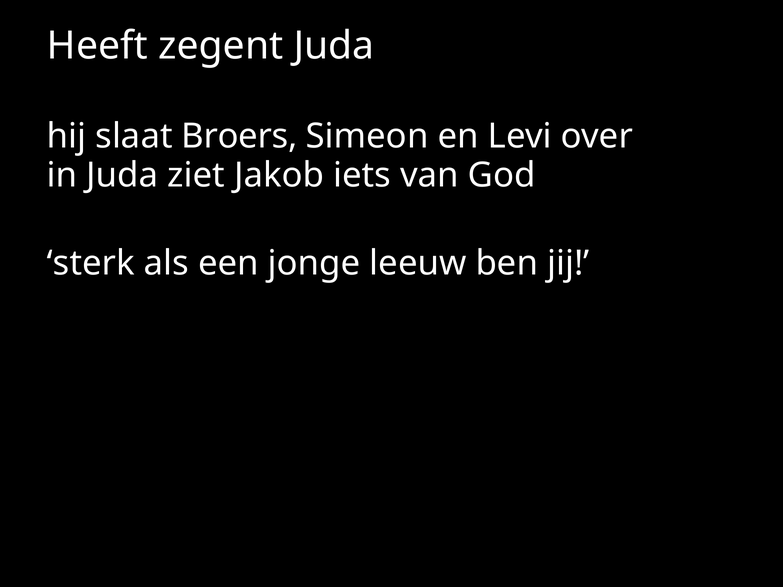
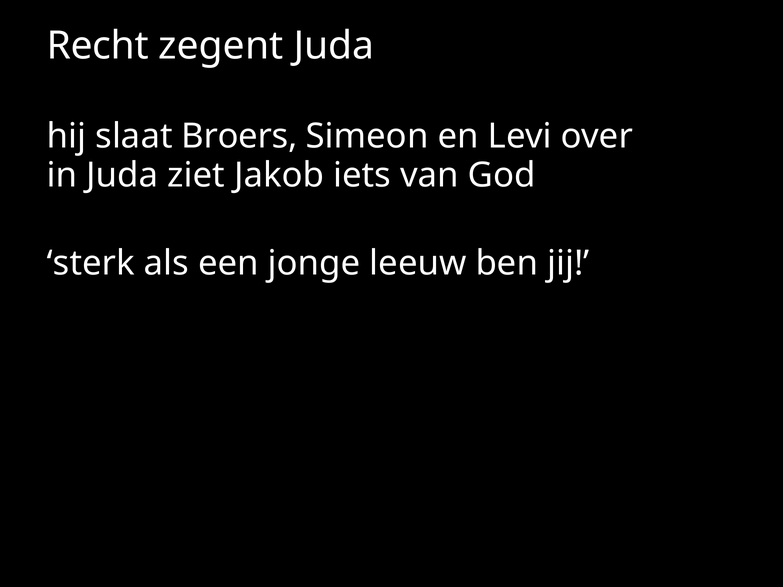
Heeft: Heeft -> Recht
